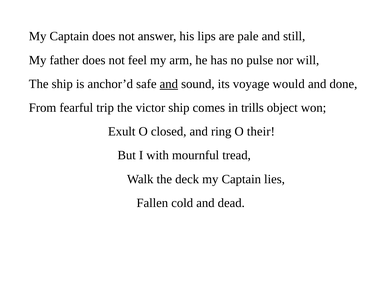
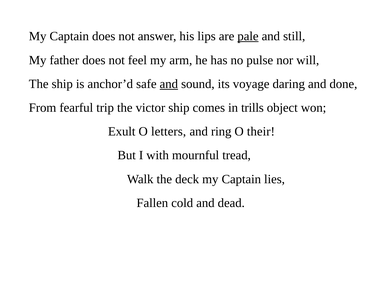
pale underline: none -> present
would: would -> daring
closed: closed -> letters
